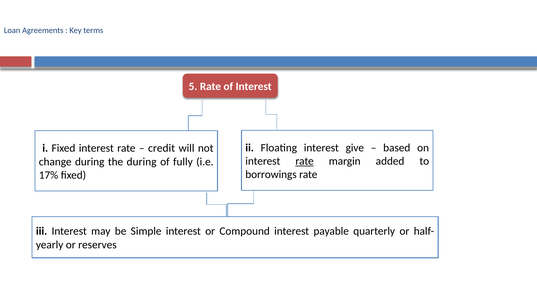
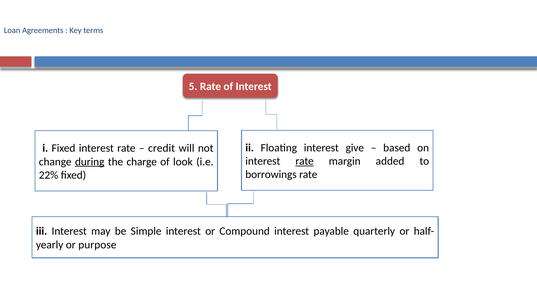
during at (90, 162) underline: none -> present
the during: during -> charge
fully: fully -> look
17%: 17% -> 22%
reserves: reserves -> purpose
